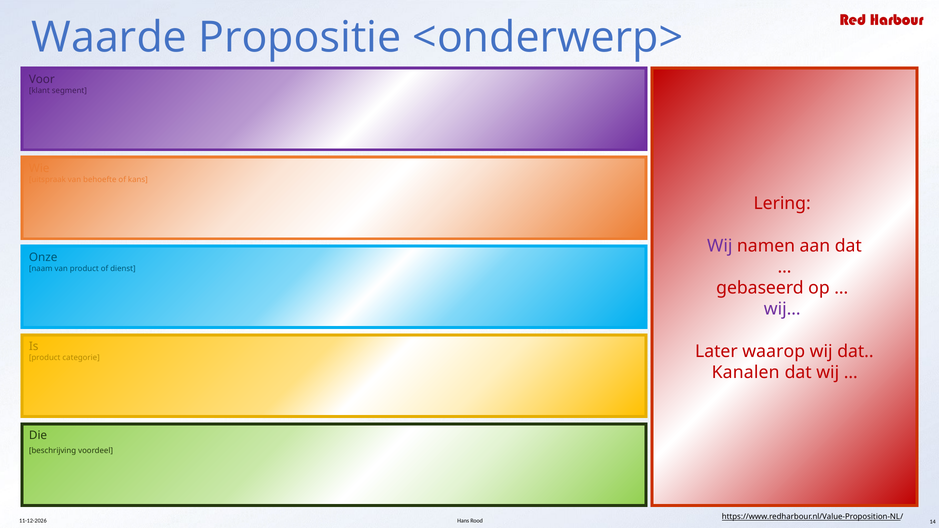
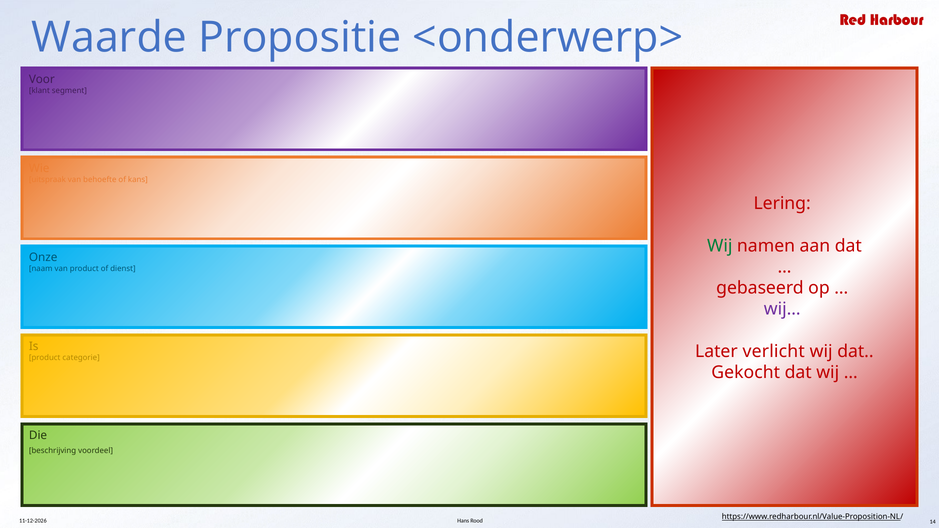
Wij at (720, 246) colour: purple -> green
waarop: waarop -> verlicht
Kanalen: Kanalen -> Gekocht
